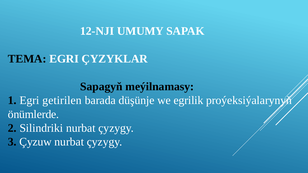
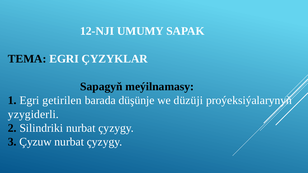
egrilik: egrilik -> düzüji
önümlerde: önümlerde -> yzygiderli
